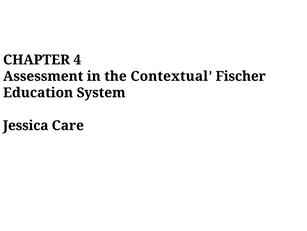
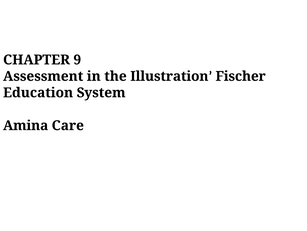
4: 4 -> 9
Contextual: Contextual -> Illustration
Jessica: Jessica -> Amina
